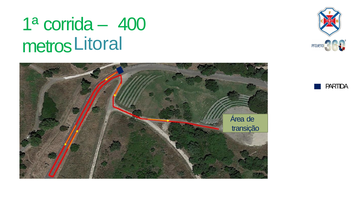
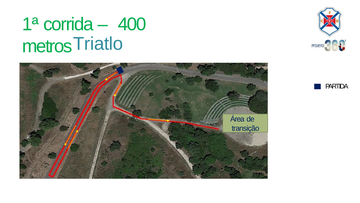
Litoral: Litoral -> Triatlo
